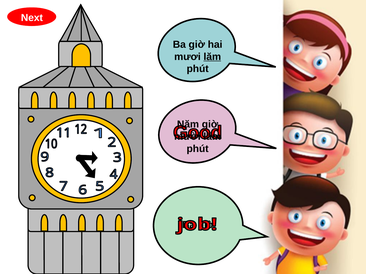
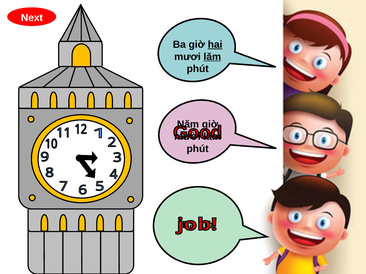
hai underline: none -> present
